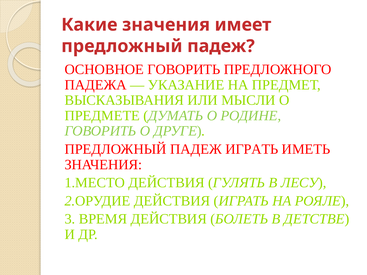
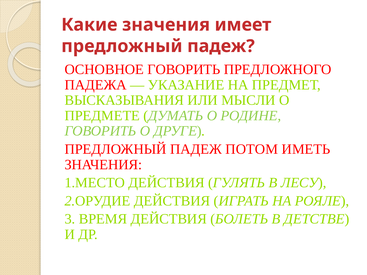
ПАДЕЖ ИГРАТЬ: ИГРАТЬ -> ПОТОМ
